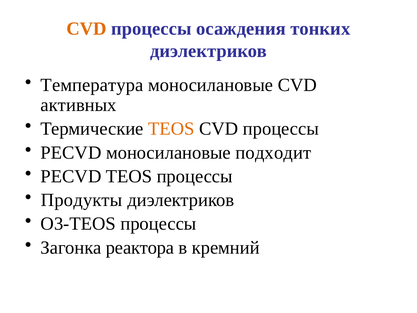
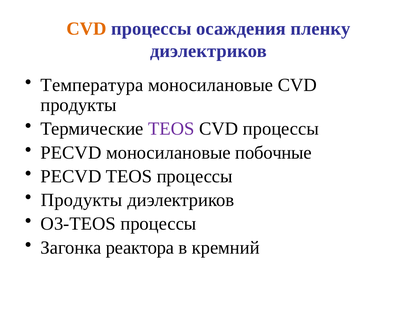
тонких: тонких -> пленку
активных at (79, 105): активных -> продукты
TEOS at (171, 129) colour: orange -> purple
подходит: подходит -> побочные
